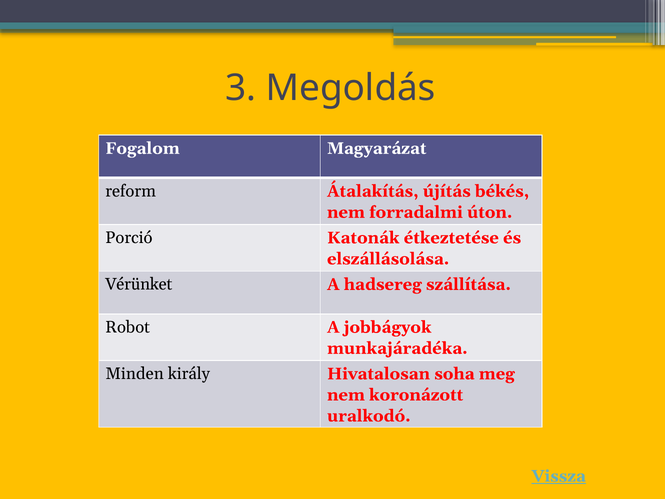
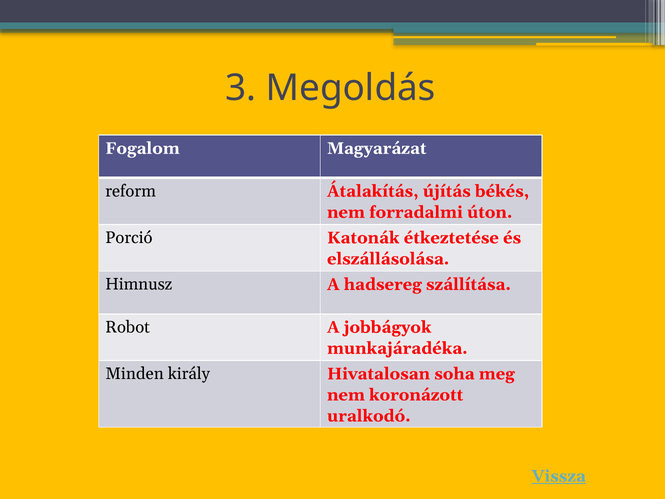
Vérünket: Vérünket -> Himnusz
